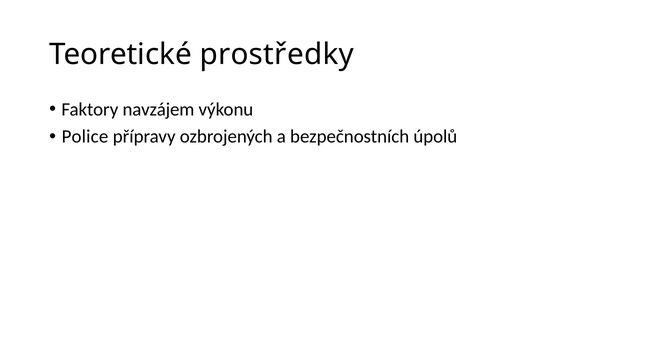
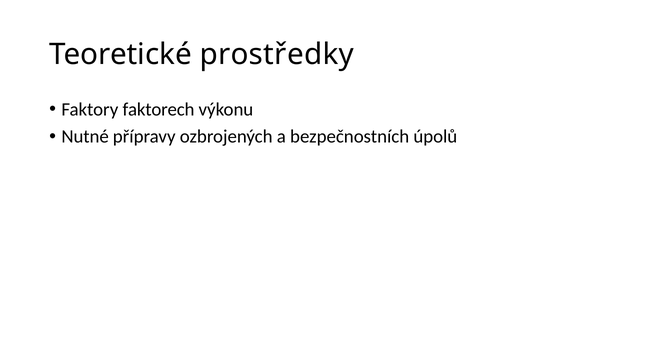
navzájem: navzájem -> faktorech
Police: Police -> Nutné
